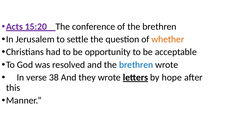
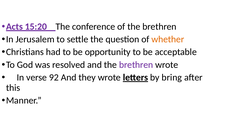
brethren at (136, 65) colour: blue -> purple
38: 38 -> 92
hope: hope -> bring
